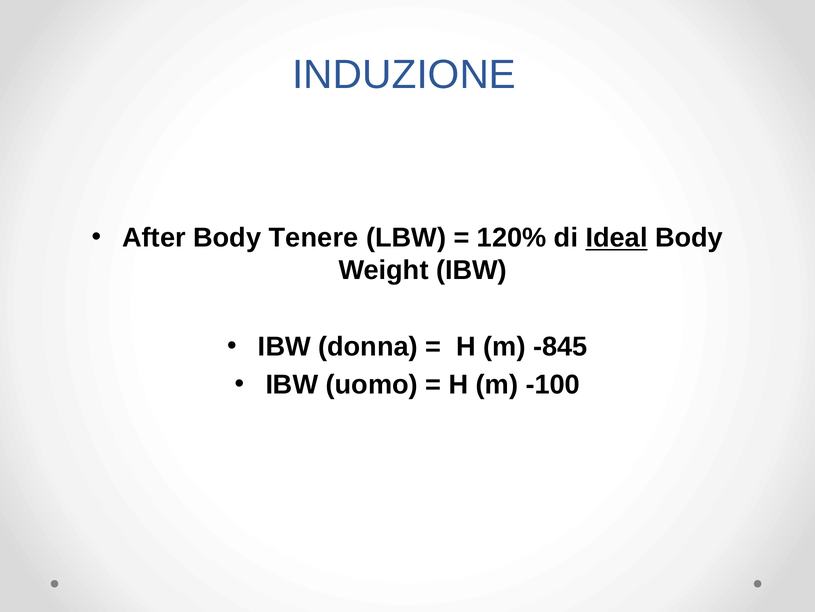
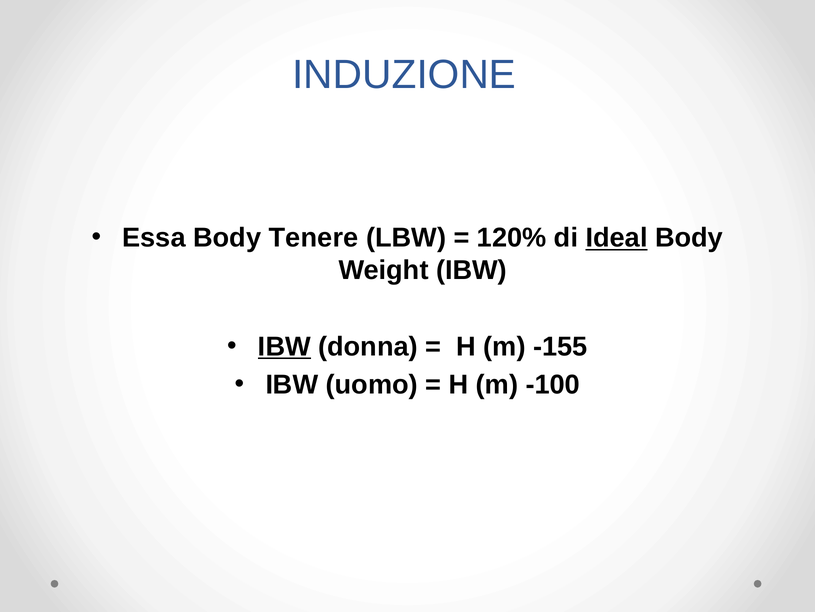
After: After -> Essa
IBW at (284, 346) underline: none -> present
-845: -845 -> -155
